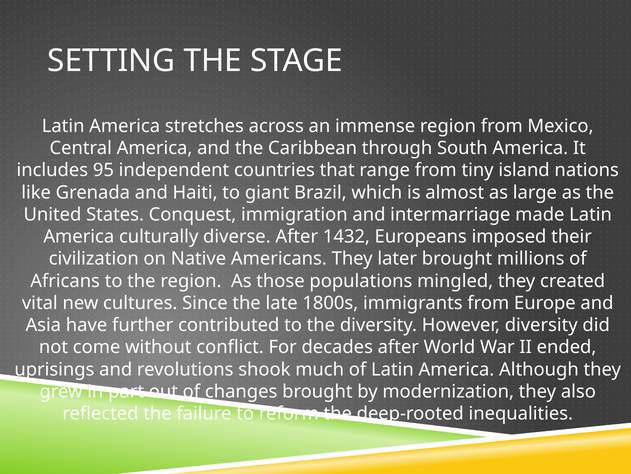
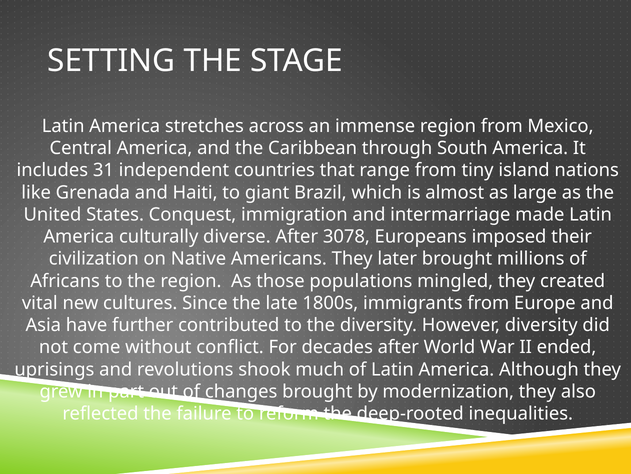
95: 95 -> 31
1432: 1432 -> 3078
